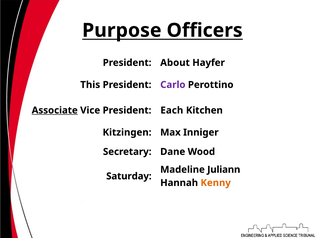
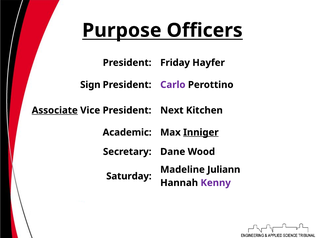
About: About -> Friday
This: This -> Sign
Each: Each -> Next
Kitzingen: Kitzingen -> Academic
Inniger underline: none -> present
Kenny colour: orange -> purple
